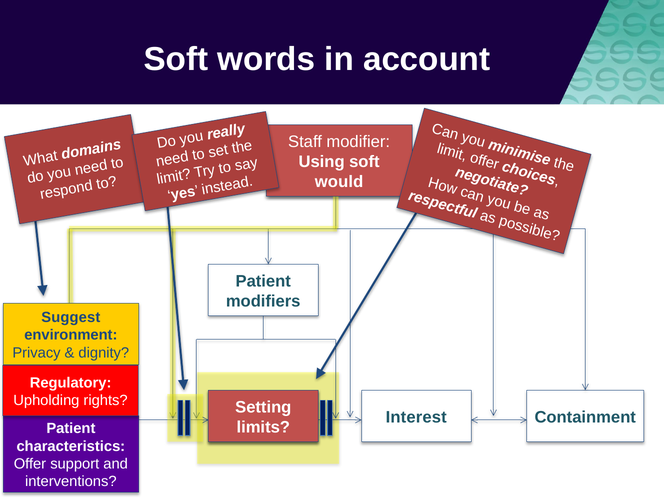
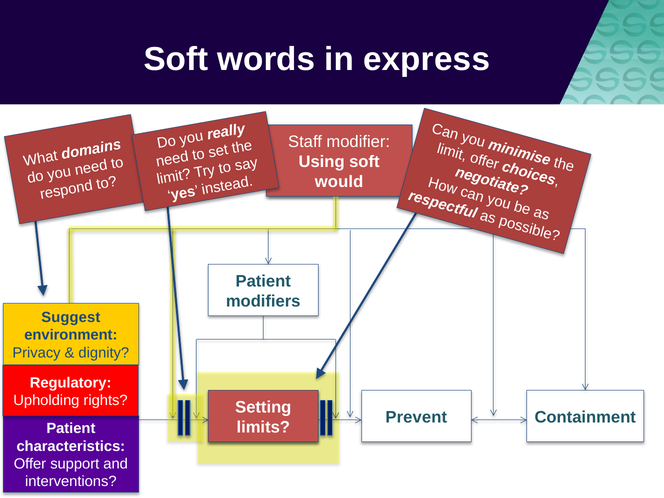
account: account -> express
Interest: Interest -> Prevent
